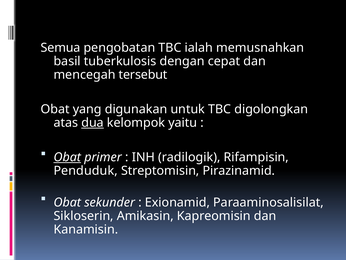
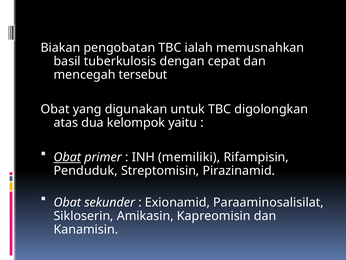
Semua: Semua -> Biakan
dua underline: present -> none
radilogik: radilogik -> memiliki
